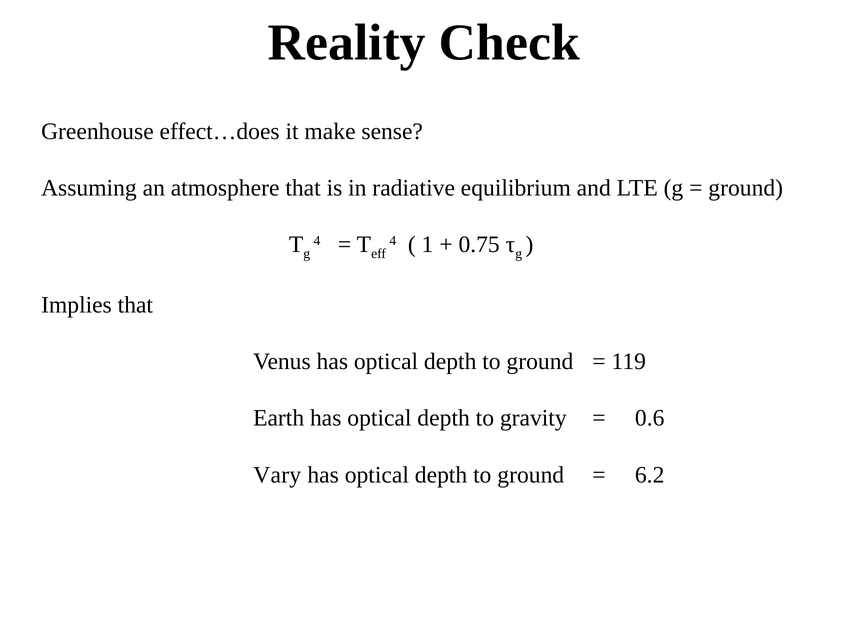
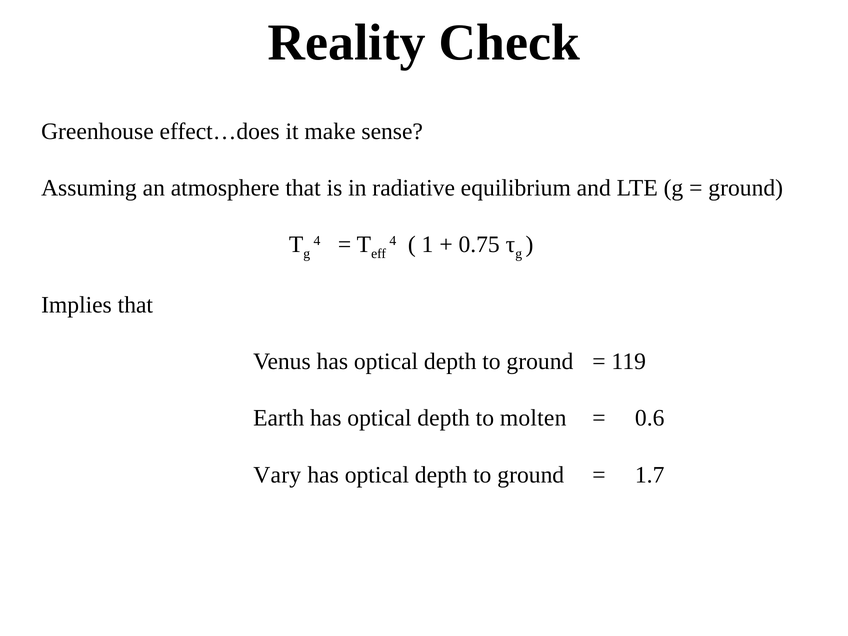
gravity: gravity -> molten
6.2: 6.2 -> 1.7
